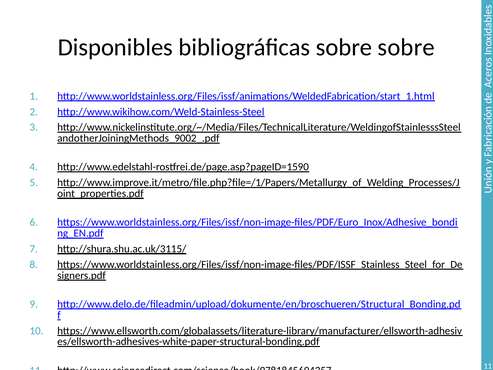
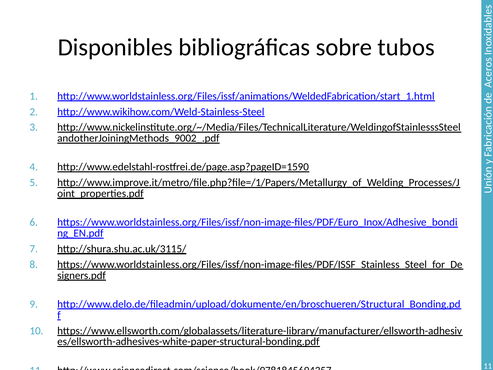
sobre sobre: sobre -> tubos
